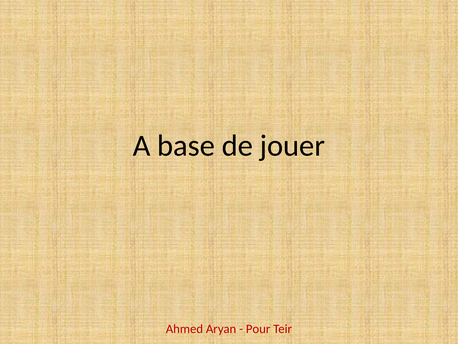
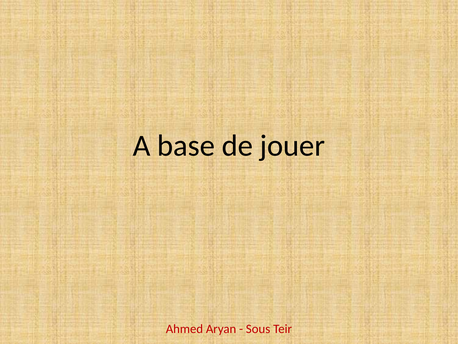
Pour: Pour -> Sous
